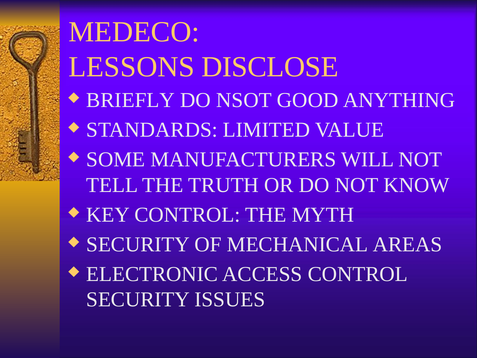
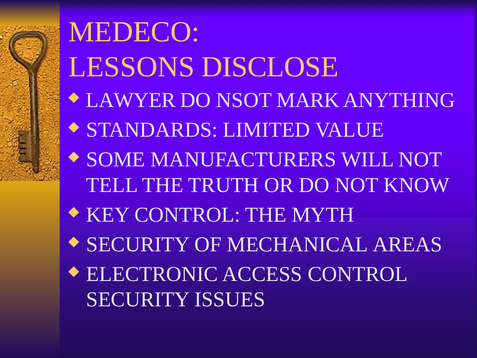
BRIEFLY: BRIEFLY -> LAWYER
GOOD: GOOD -> MARK
